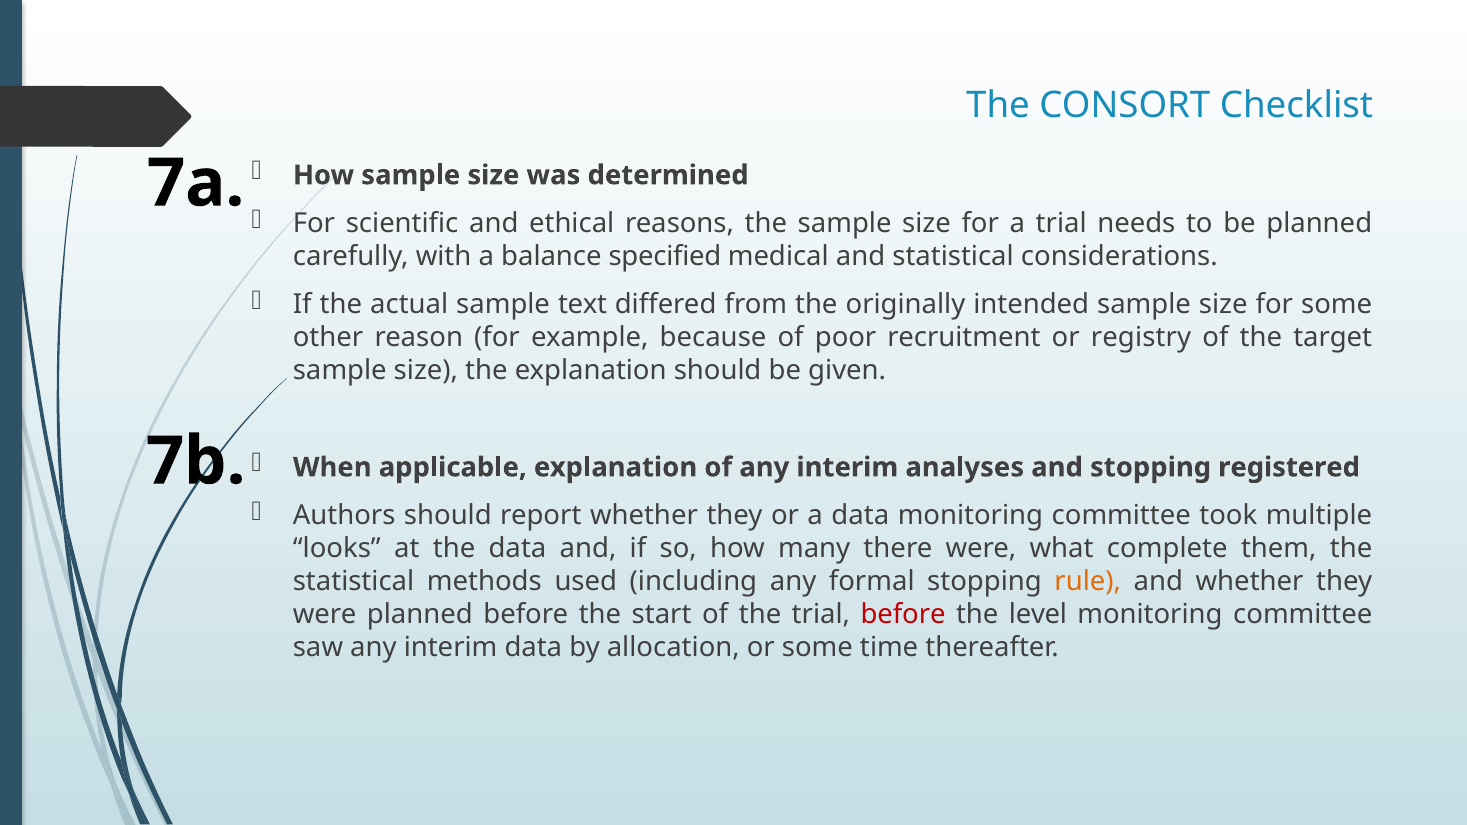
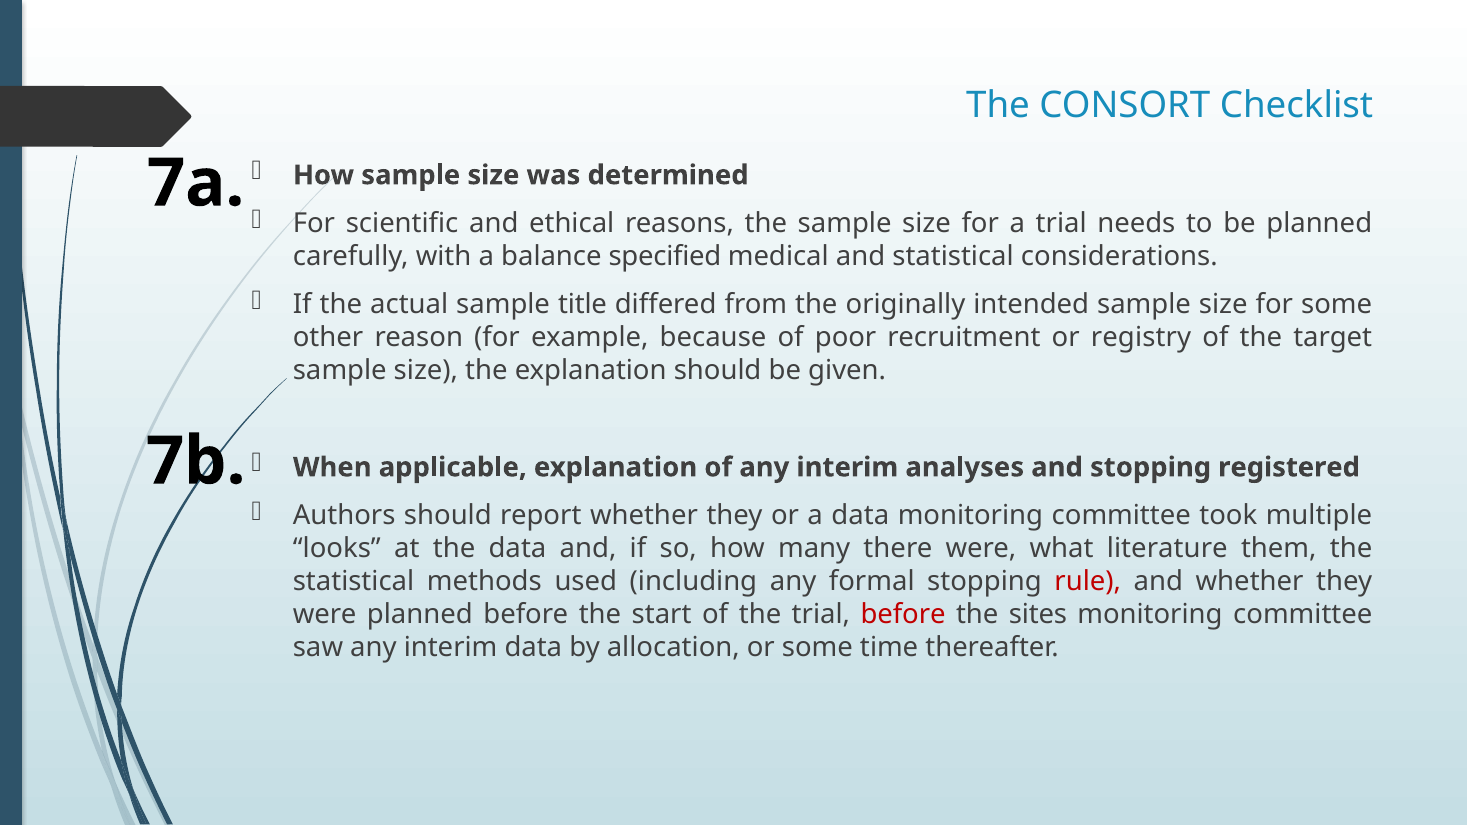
text: text -> title
complete: complete -> literature
rule colour: orange -> red
level: level -> sites
